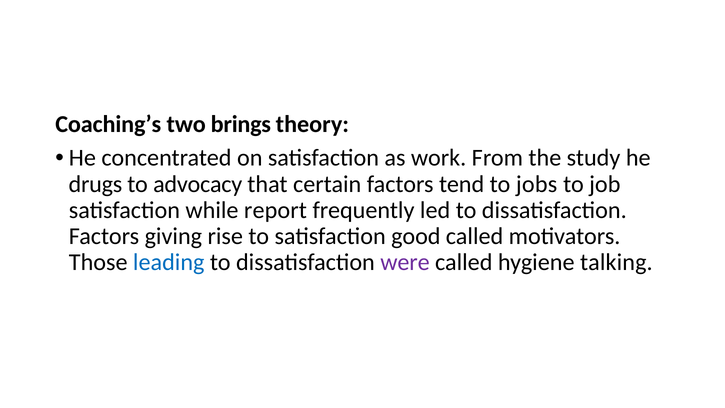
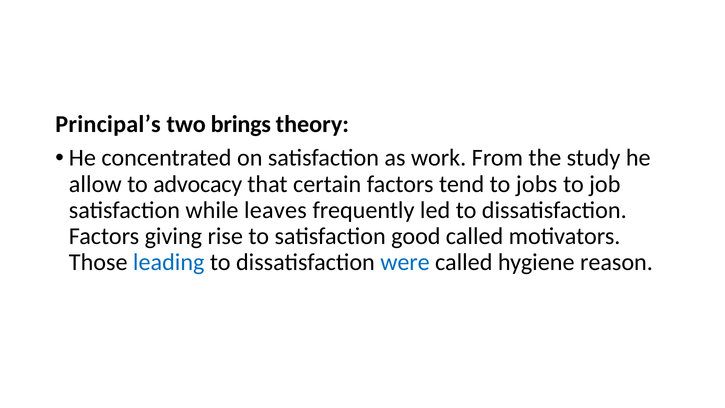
Coaching’s: Coaching’s -> Principal’s
drugs: drugs -> allow
report: report -> leaves
were colour: purple -> blue
talking: talking -> reason
